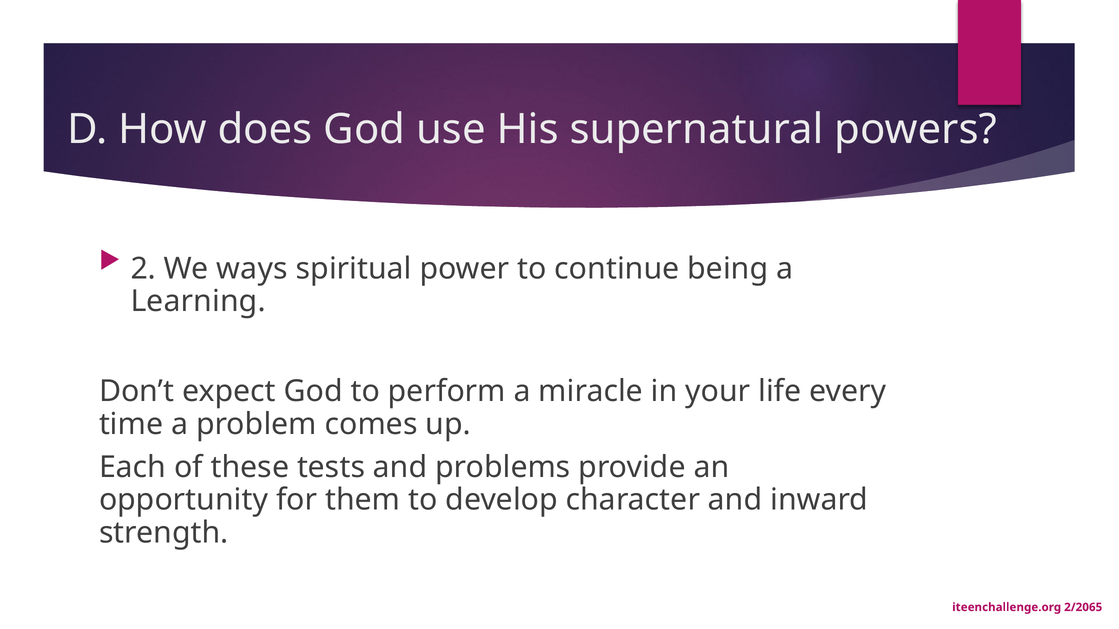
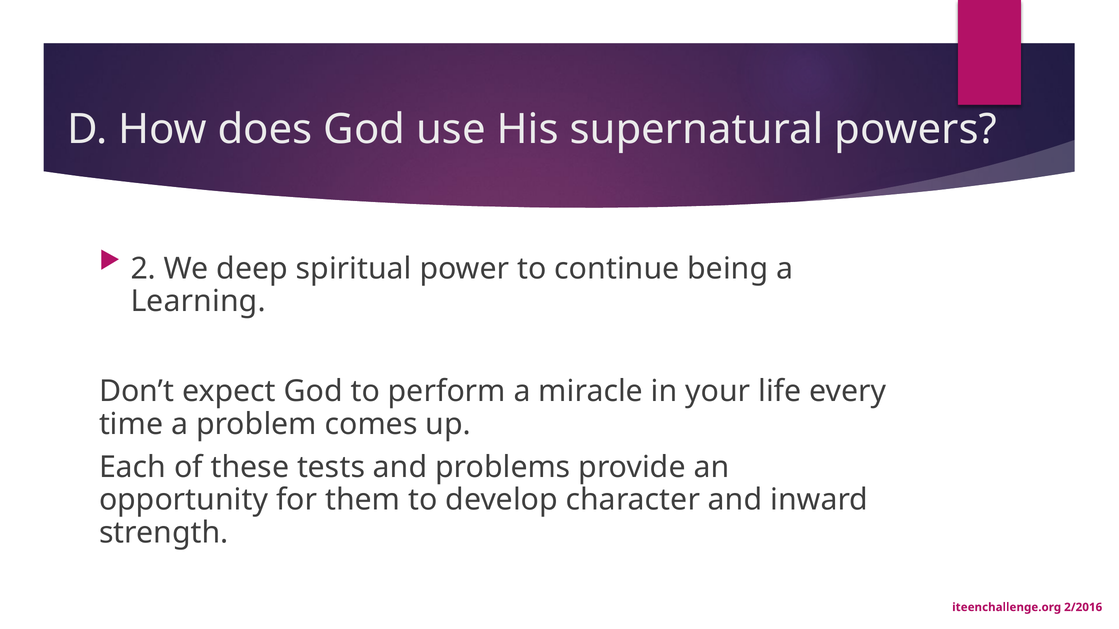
ways: ways -> deep
2/2065: 2/2065 -> 2/2016
